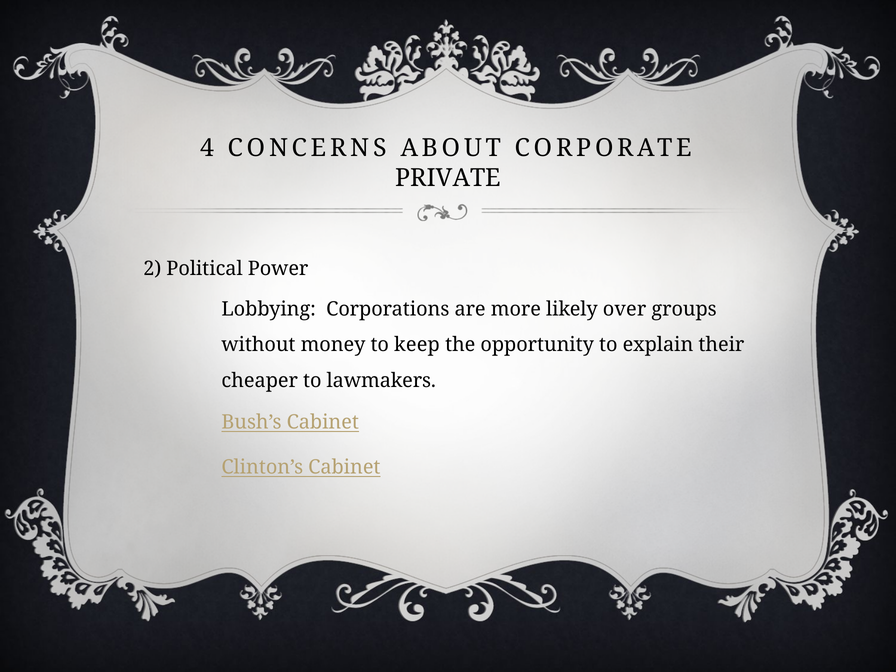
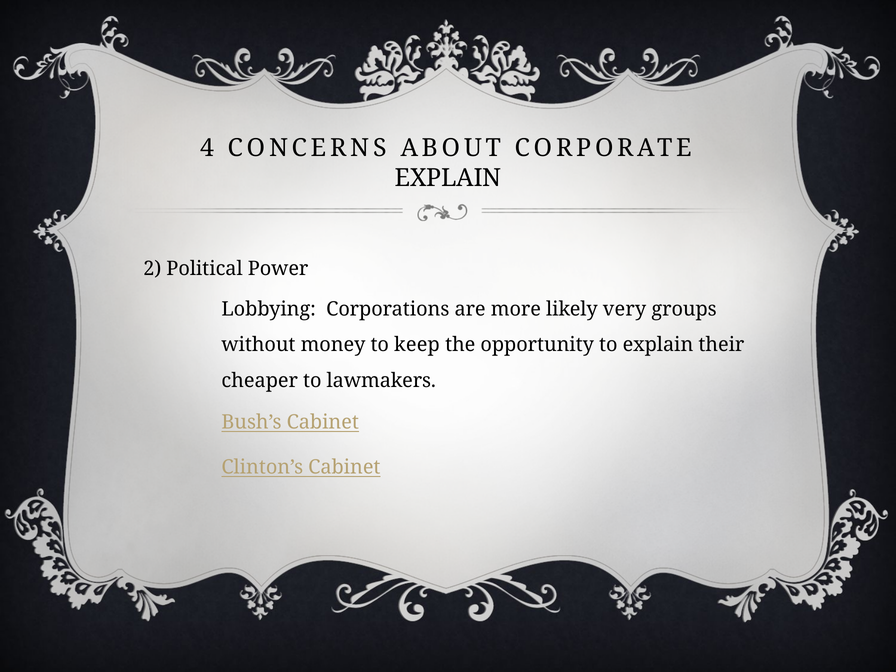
PRIVATE at (448, 178): PRIVATE -> EXPLAIN
over: over -> very
